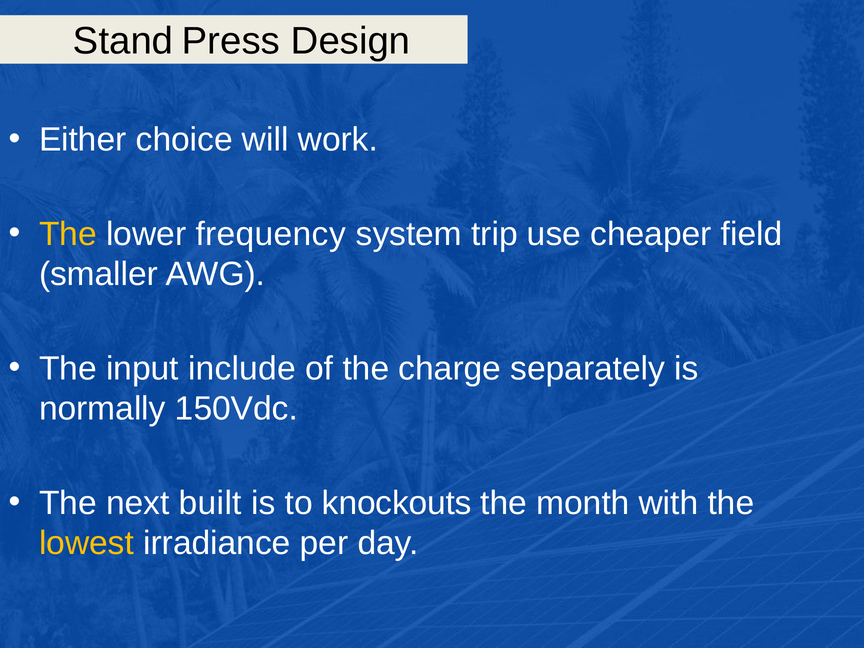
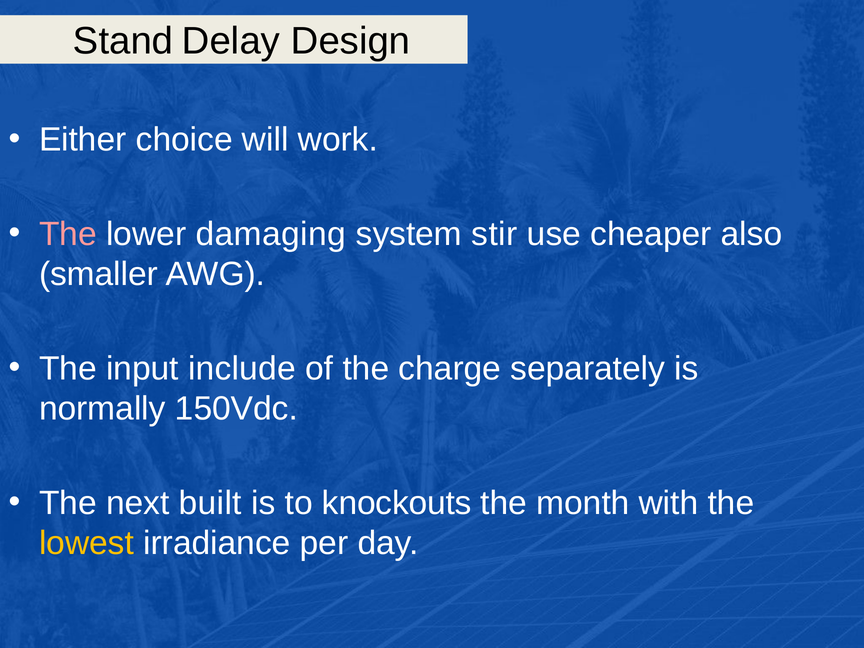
Press: Press -> Delay
The at (68, 234) colour: yellow -> pink
frequency: frequency -> damaging
trip: trip -> stir
field: field -> also
